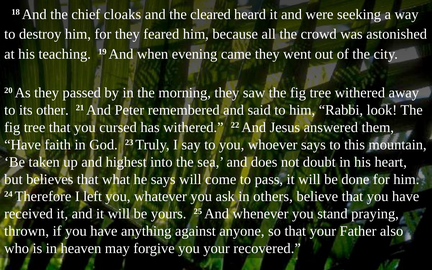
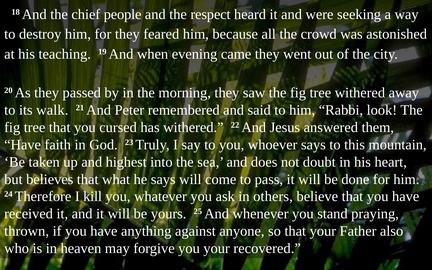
cloaks: cloaks -> people
cleared: cleared -> respect
other: other -> walk
left: left -> kill
